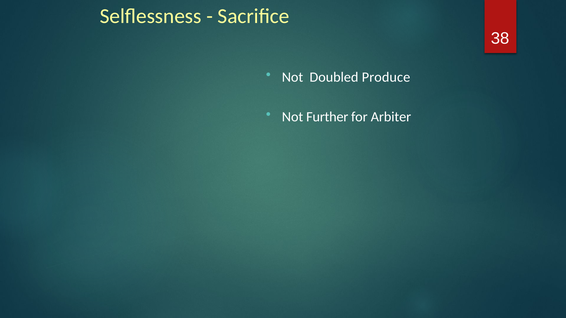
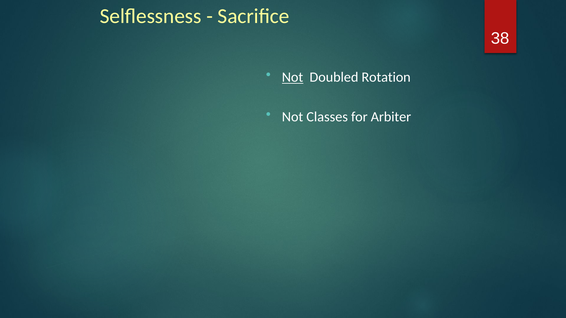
Not at (293, 77) underline: none -> present
Produce: Produce -> Rotation
Further: Further -> Classes
